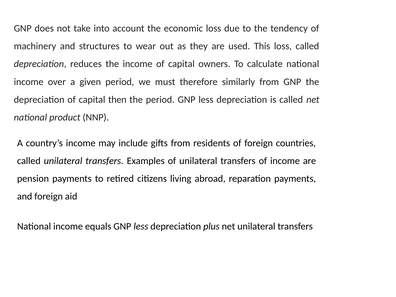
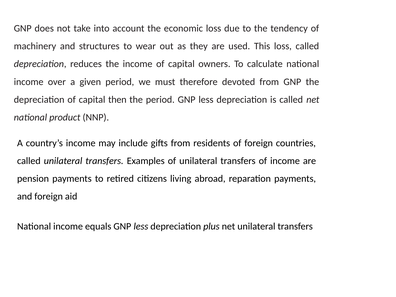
similarly: similarly -> devoted
